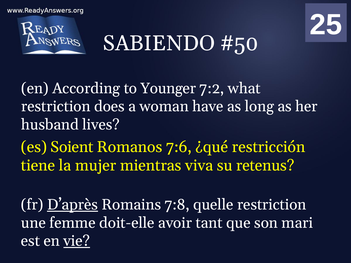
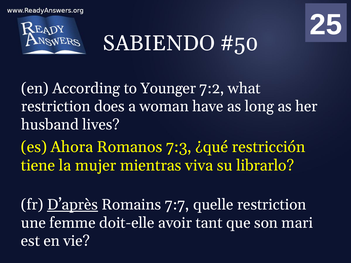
Soient: Soient -> Ahora
7:6: 7:6 -> 7:3
retenus: retenus -> librarlo
7:8: 7:8 -> 7:7
vie underline: present -> none
